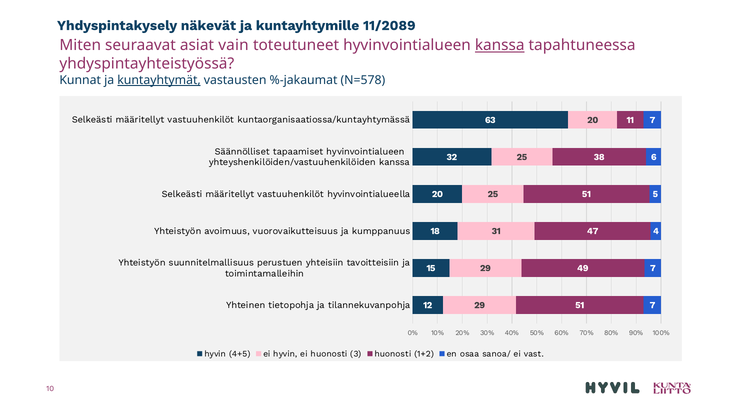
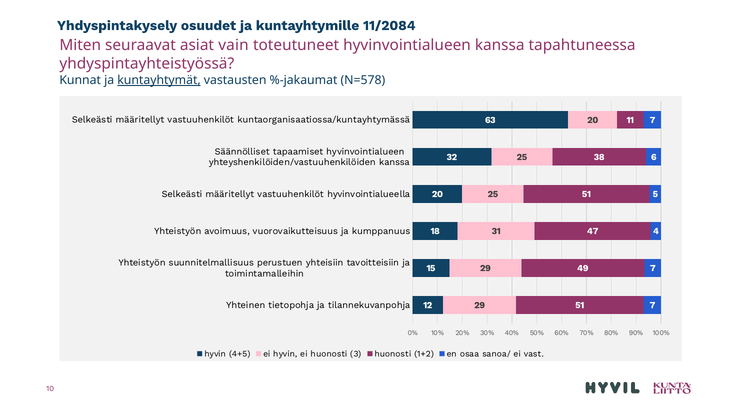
näkevät: näkevät -> osuudet
11/2089: 11/2089 -> 11/2084
kanssa at (500, 45) underline: present -> none
